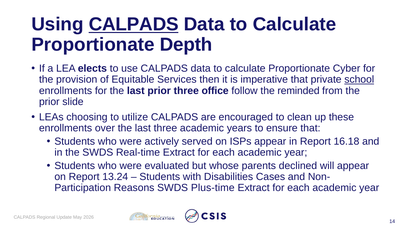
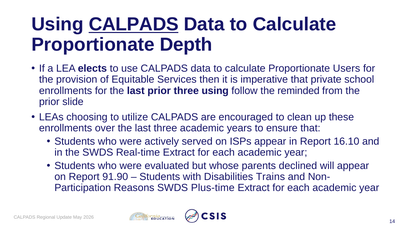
Cyber: Cyber -> Users
school underline: present -> none
three office: office -> using
16.18: 16.18 -> 16.10
13.24: 13.24 -> 91.90
Cases: Cases -> Trains
